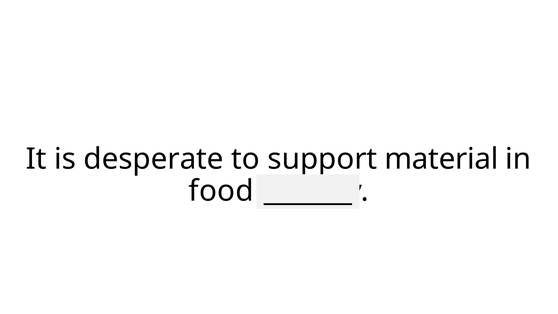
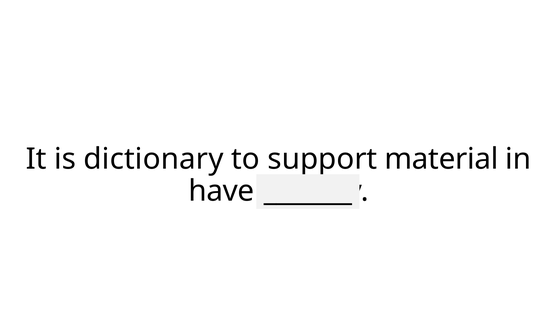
desperate: desperate -> dictionary
food: food -> have
